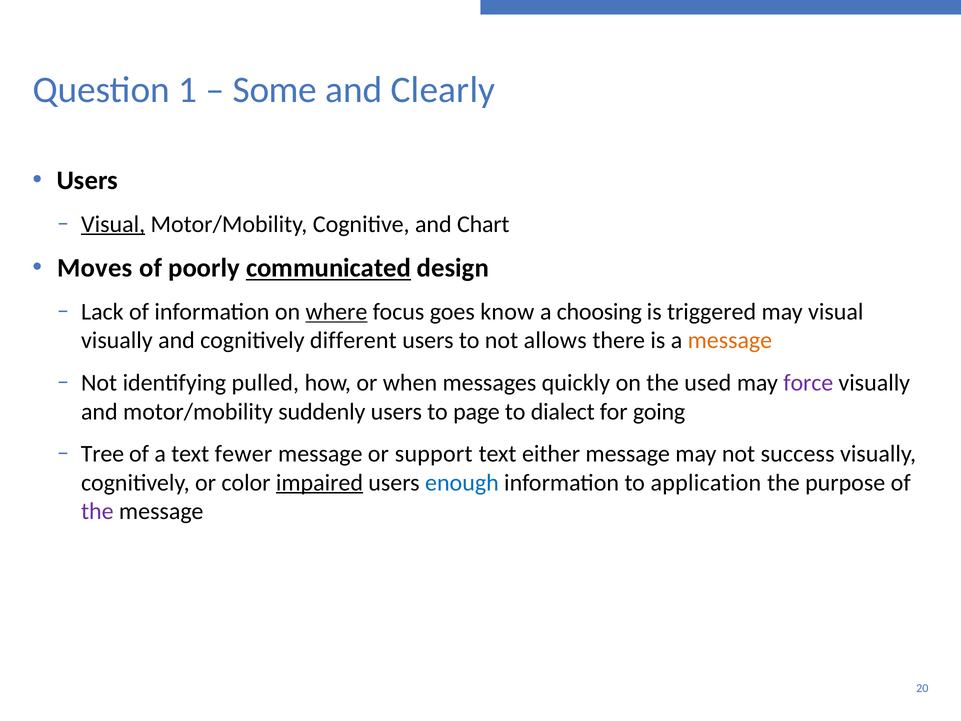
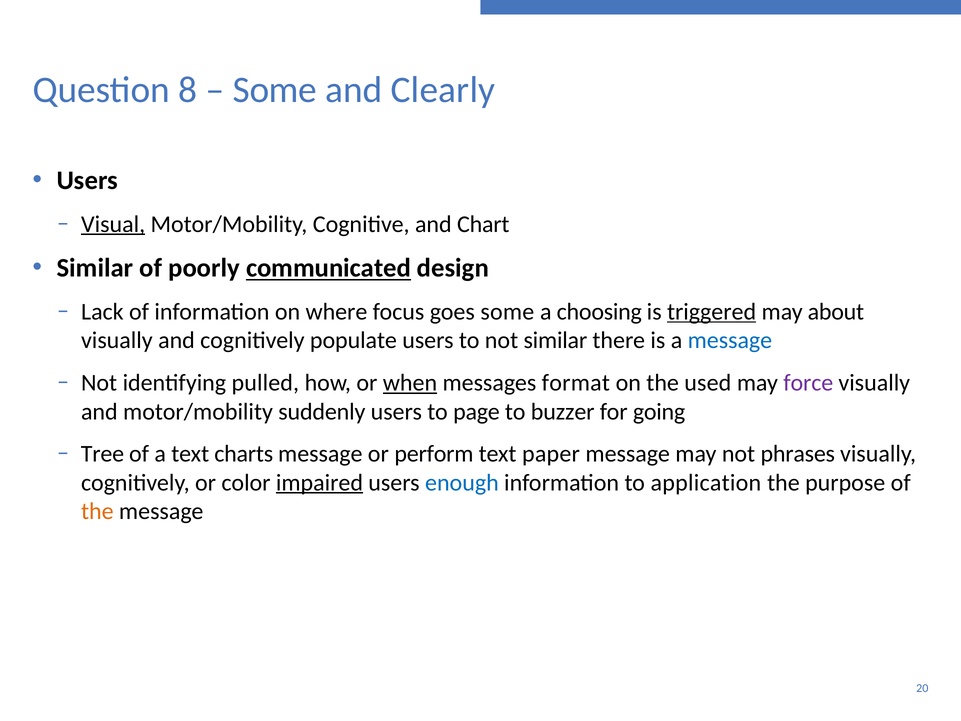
1: 1 -> 8
Moves at (95, 268): Moves -> Similar
where underline: present -> none
goes know: know -> some
triggered underline: none -> present
may visual: visual -> about
different: different -> populate
not allows: allows -> similar
message at (730, 340) colour: orange -> blue
when underline: none -> present
quickly: quickly -> format
dialect: dialect -> buzzer
fewer: fewer -> charts
support: support -> perform
either: either -> paper
success: success -> phrases
the at (97, 511) colour: purple -> orange
